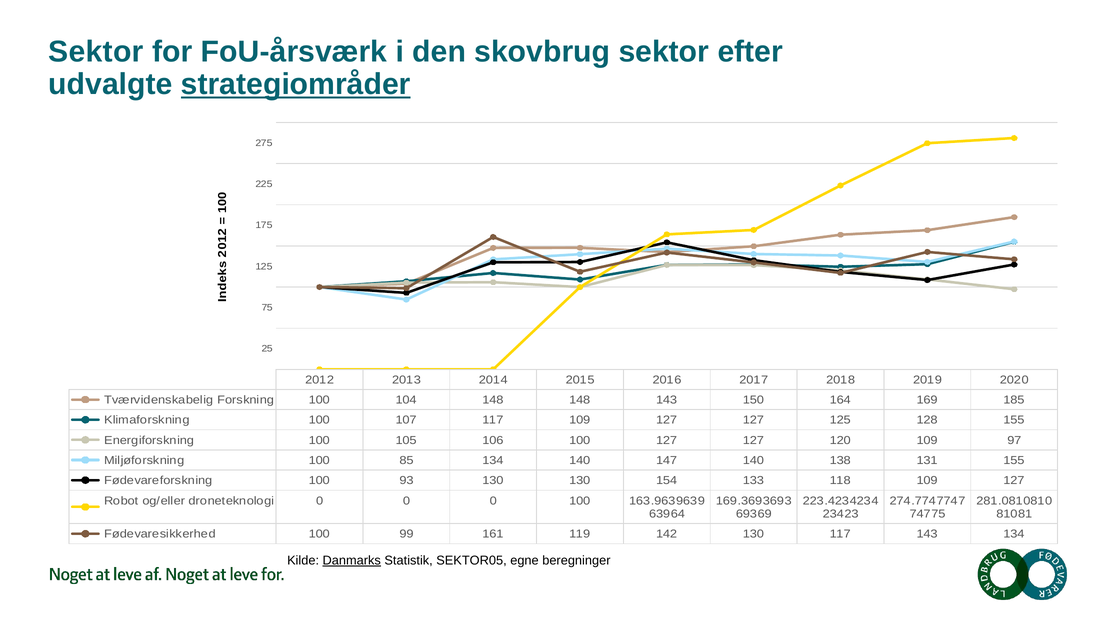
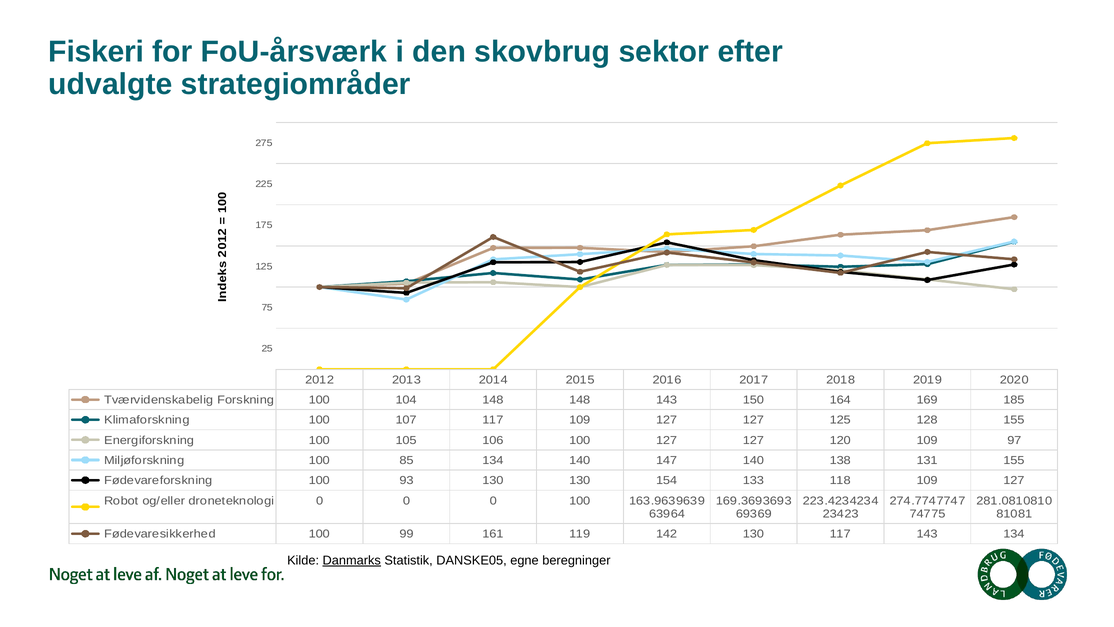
Sektor at (96, 52): Sektor -> Fiskeri
strategiområder underline: present -> none
SEKTOR05: SEKTOR05 -> DANSKE05
